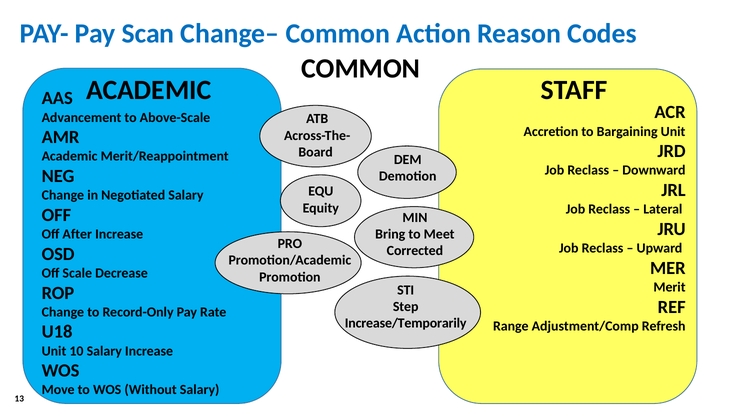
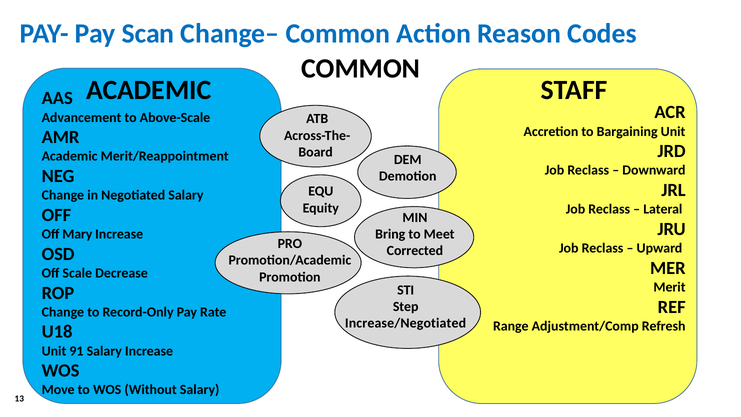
After: After -> Mary
Increase/Temporarily: Increase/Temporarily -> Increase/Negotiated
10: 10 -> 91
